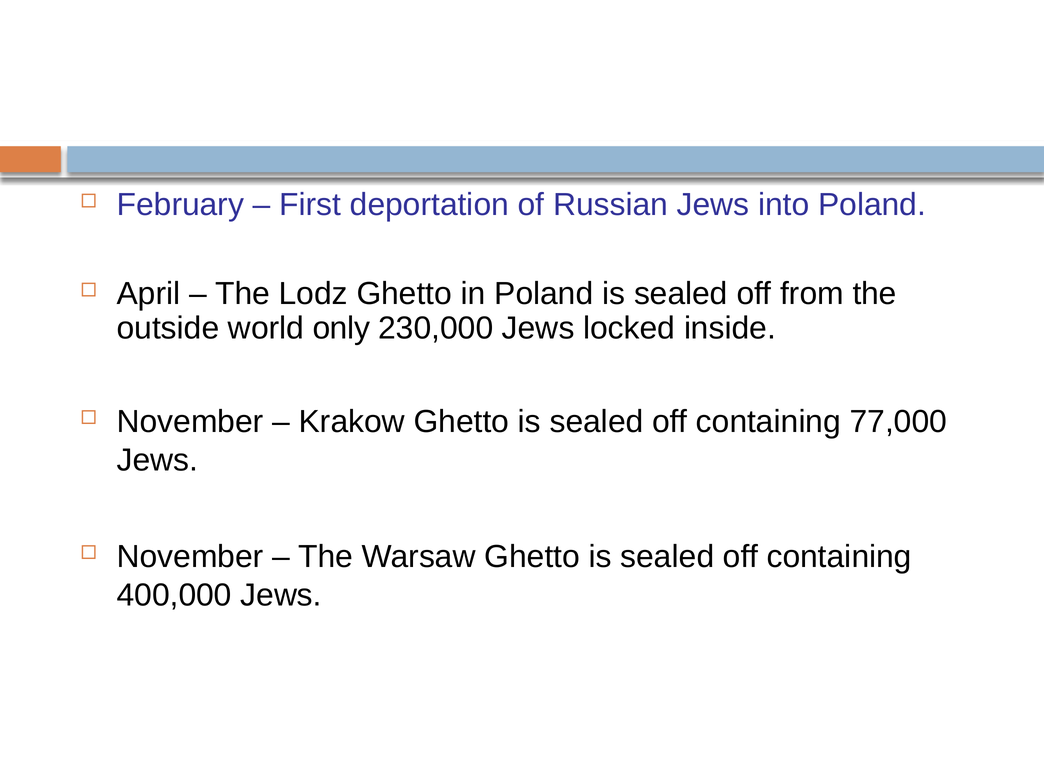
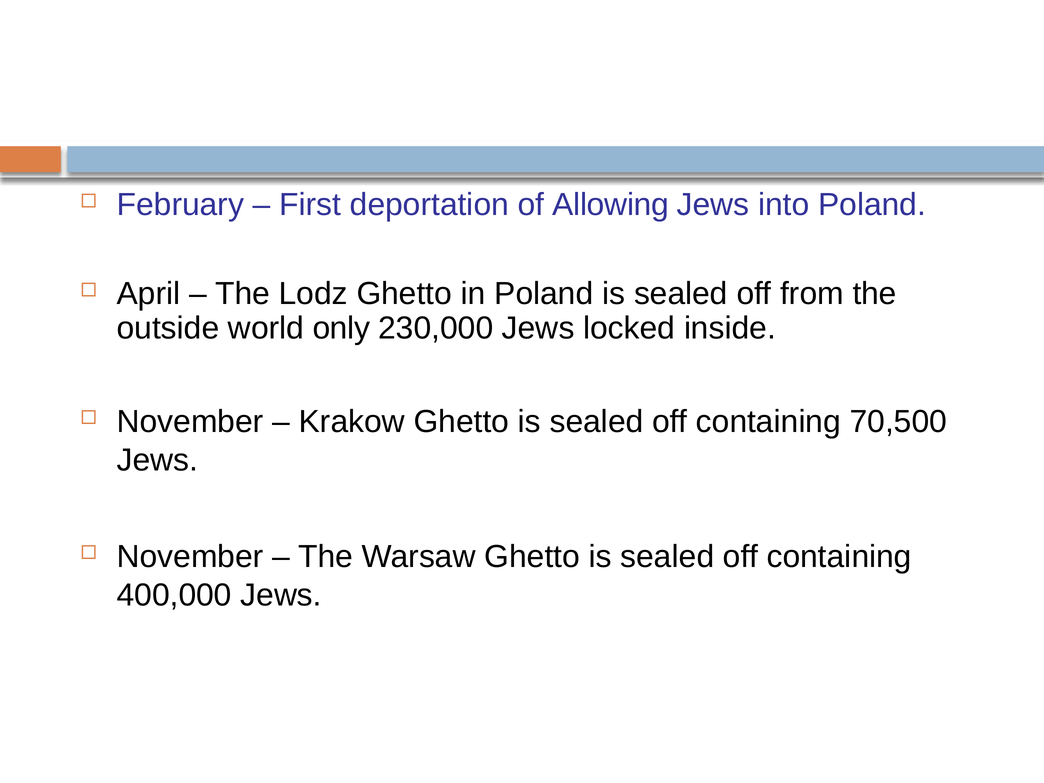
Russian: Russian -> Allowing
77,000: 77,000 -> 70,500
